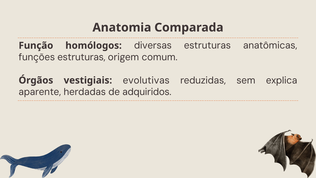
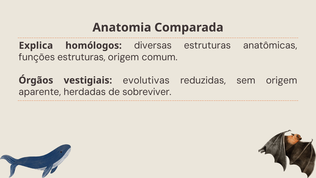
Função: Função -> Explica
sem explica: explica -> origem
adquiridos: adquiridos -> sobreviver
